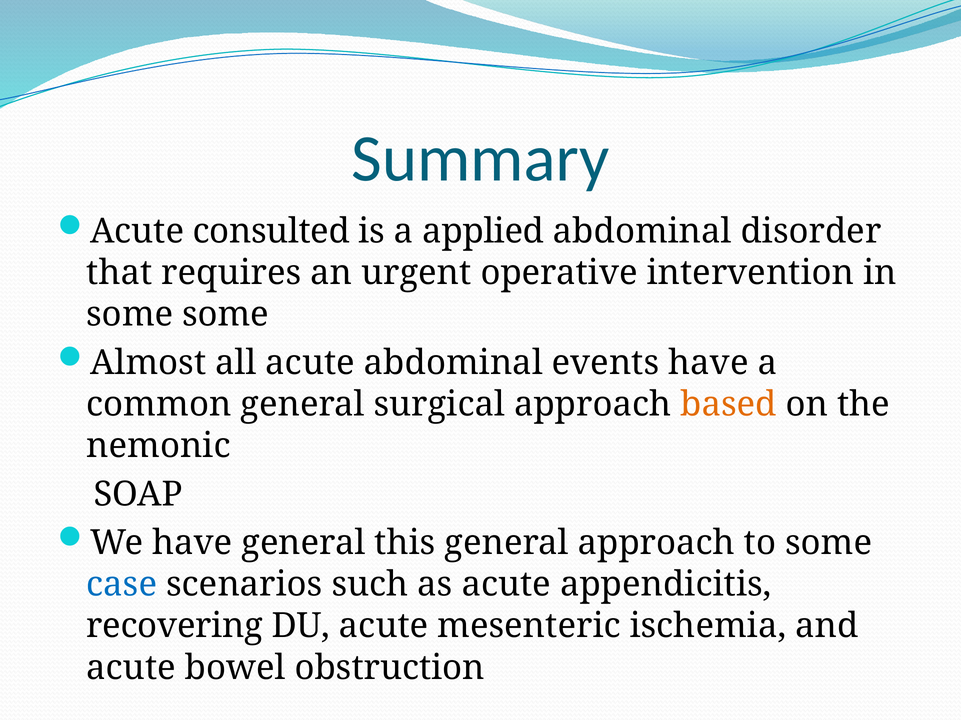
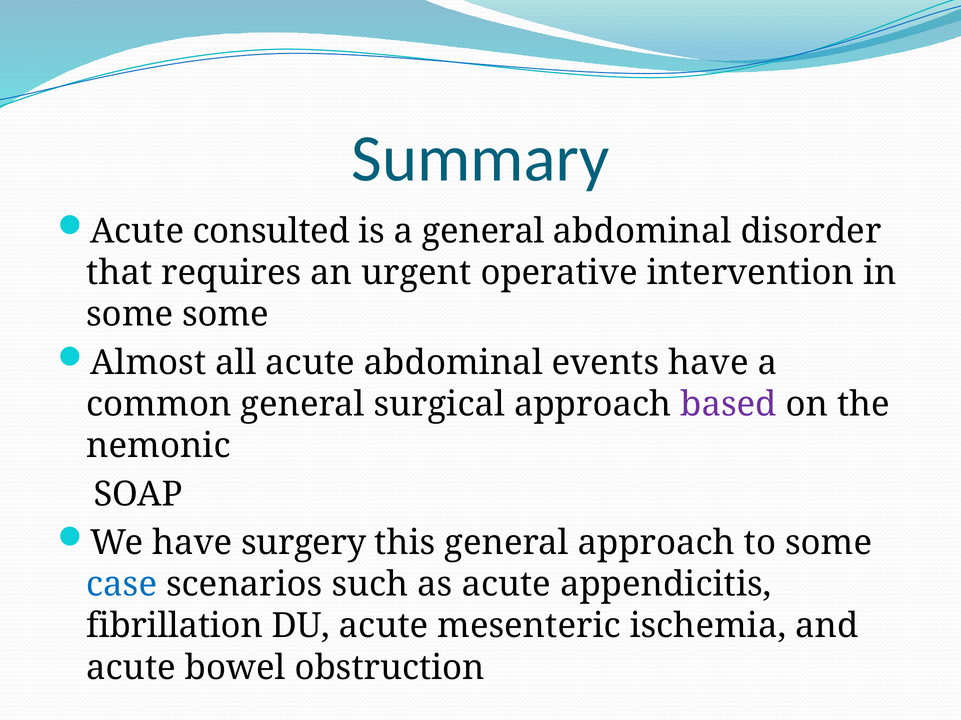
a applied: applied -> general
based colour: orange -> purple
have general: general -> surgery
recovering: recovering -> fibrillation
